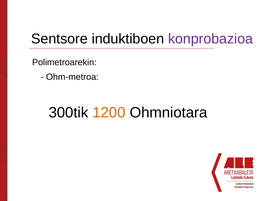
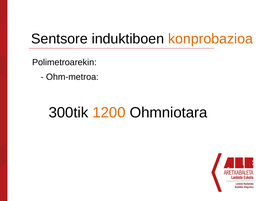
konprobazioa colour: purple -> orange
